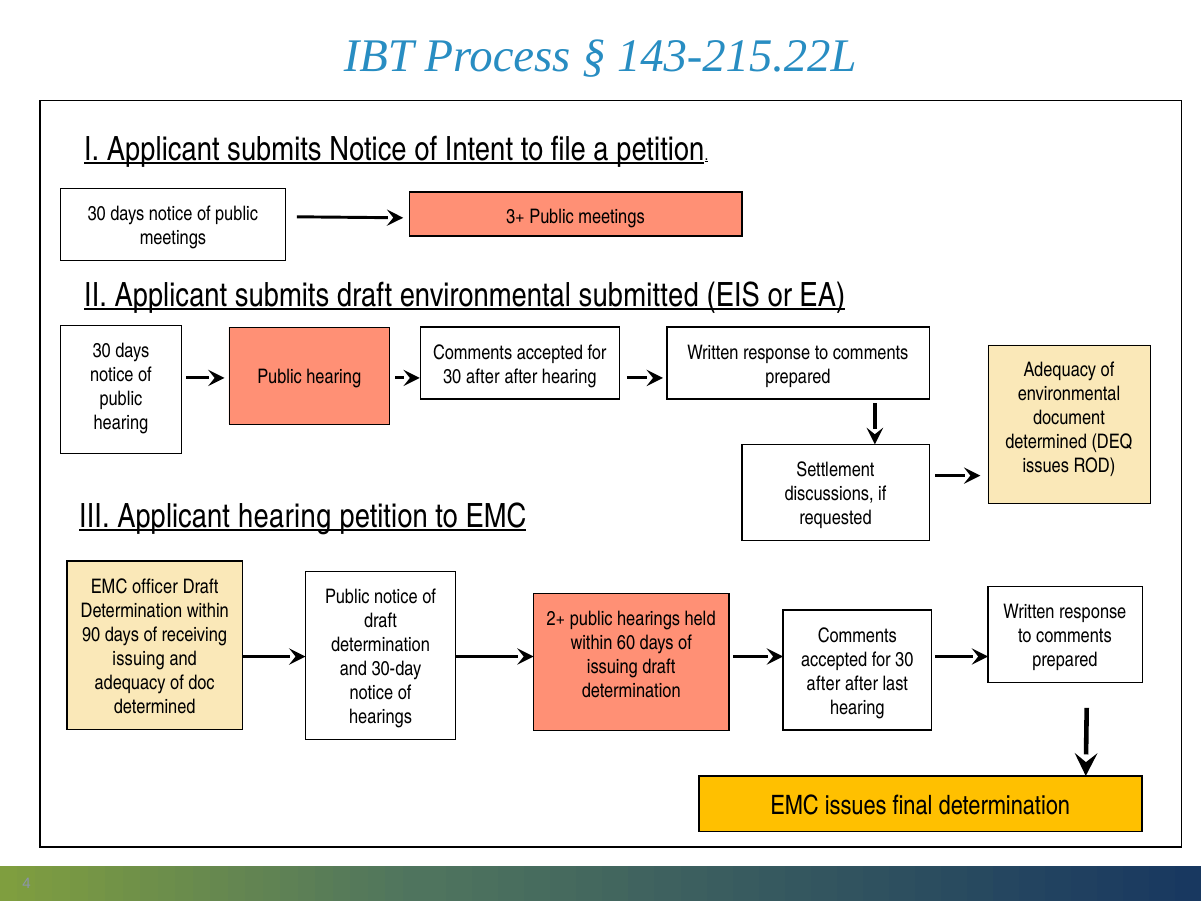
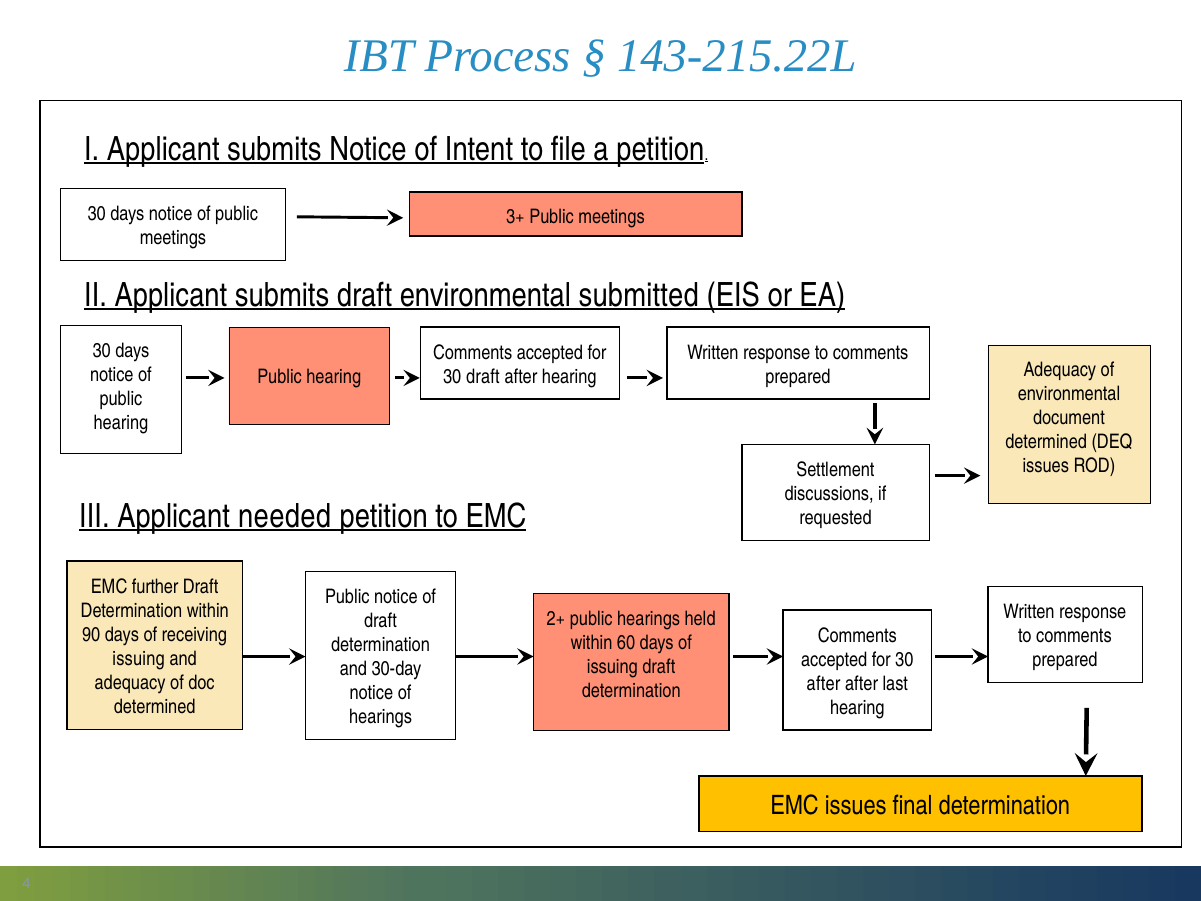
after at (483, 376): after -> draft
Applicant hearing: hearing -> needed
officer: officer -> further
